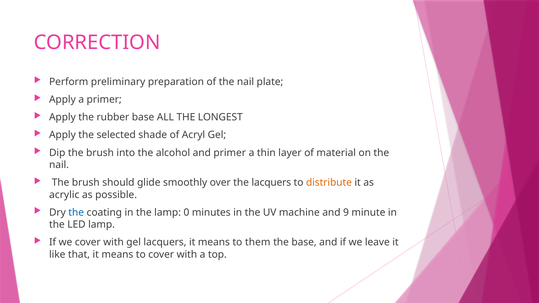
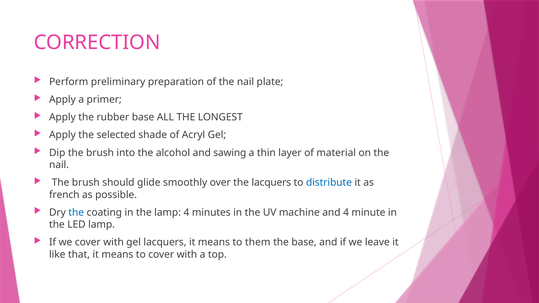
and primer: primer -> sawing
distribute colour: orange -> blue
acrylic: acrylic -> french
lamp 0: 0 -> 4
and 9: 9 -> 4
